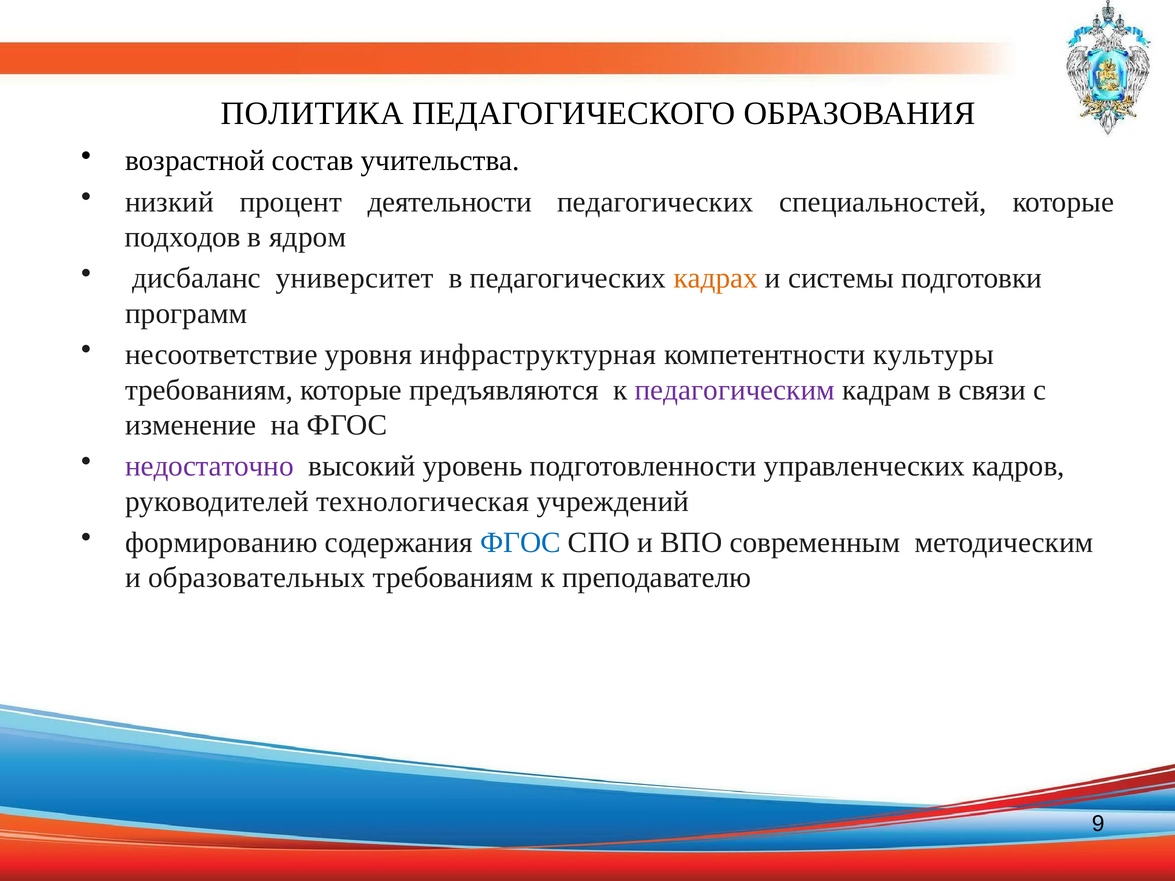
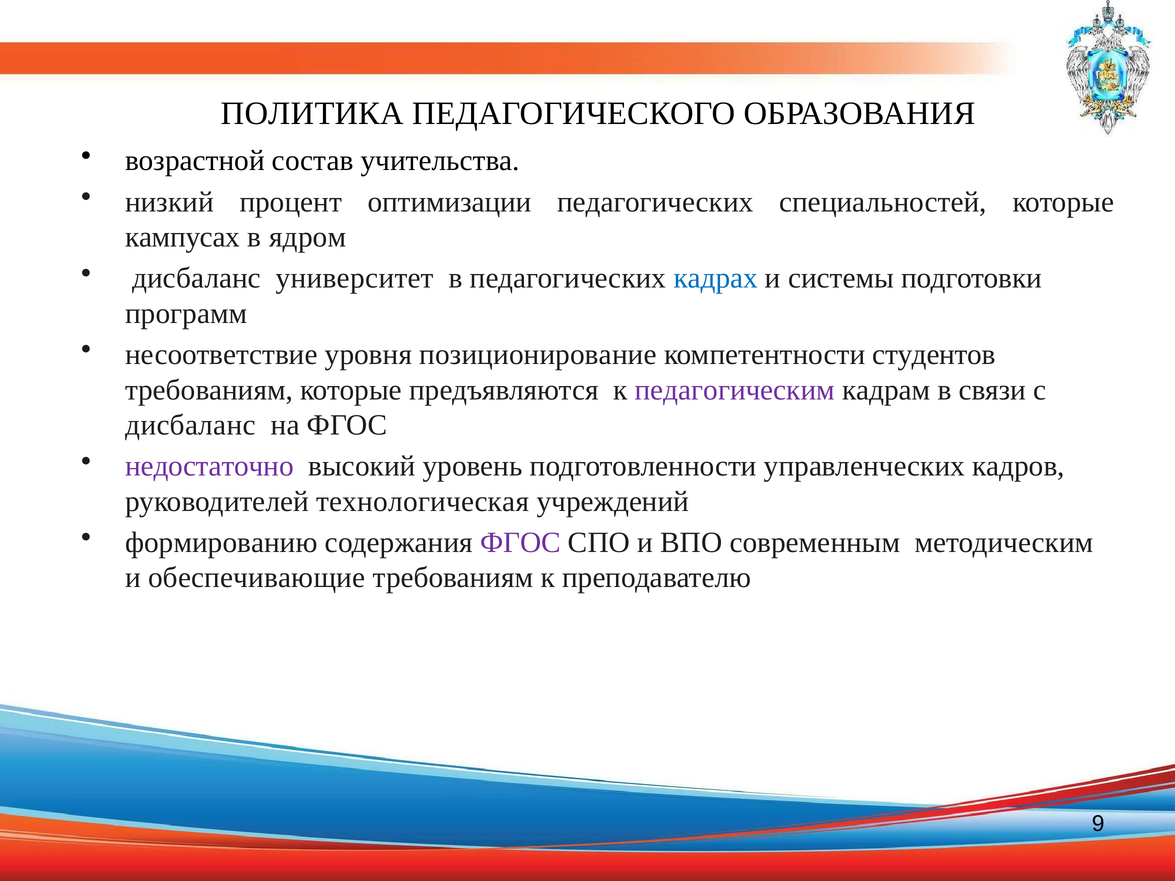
деятельности: деятельности -> оптимизации
подходов: подходов -> кампусах
кадрах colour: orange -> blue
инфраструктурная: инфраструктурная -> позиционирование
культуры: культуры -> студентов
изменение at (191, 425): изменение -> дисбаланс
ФГОС at (520, 543) colour: blue -> purple
образовательных: образовательных -> обеспечивающие
